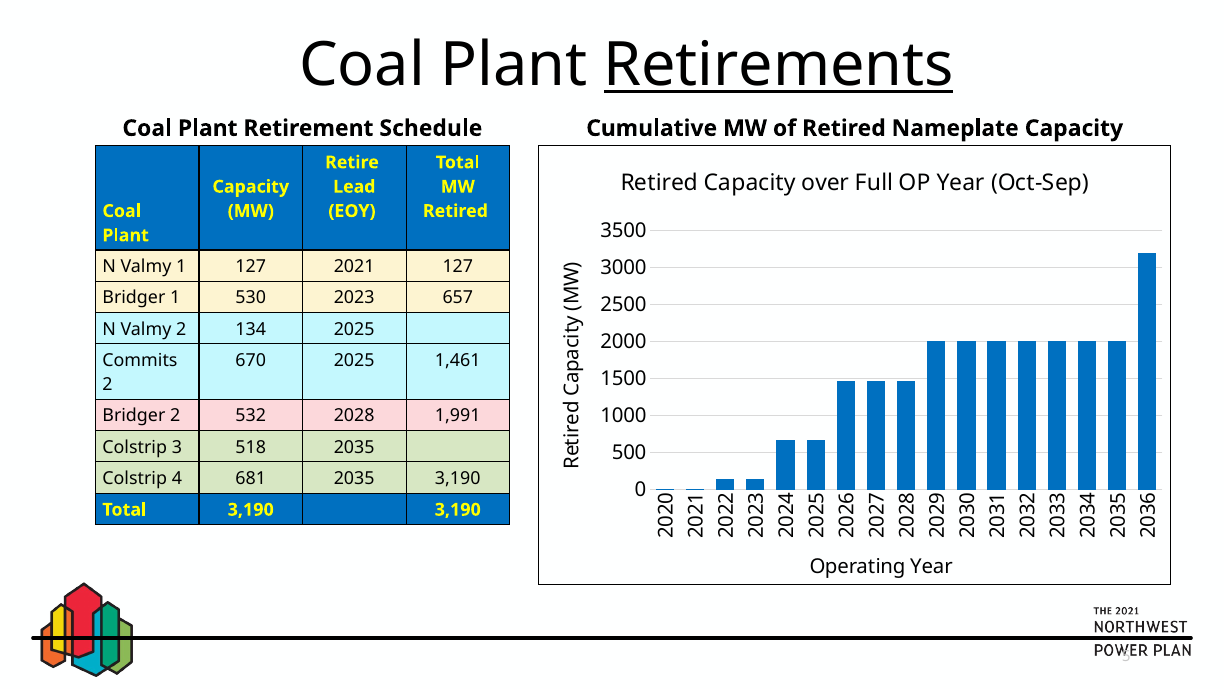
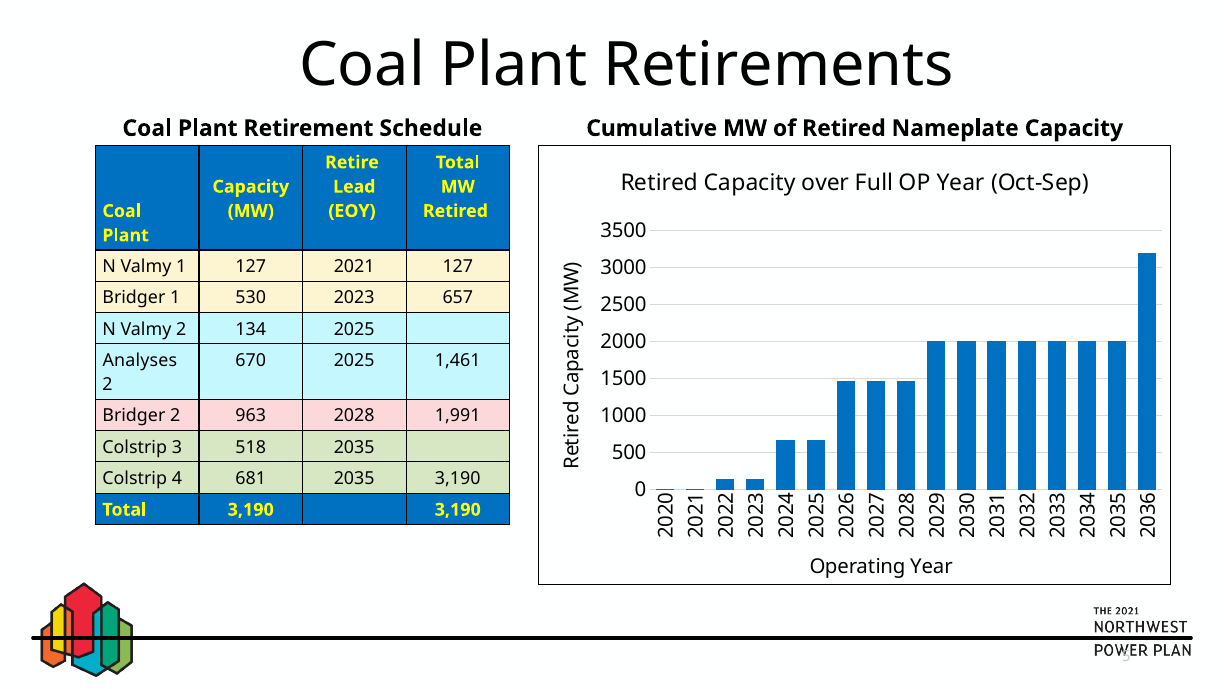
Retirements underline: present -> none
Commits: Commits -> Analyses
532: 532 -> 963
